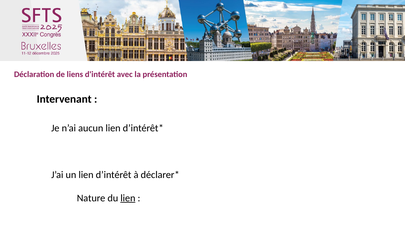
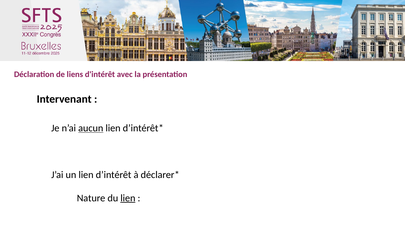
aucun underline: none -> present
